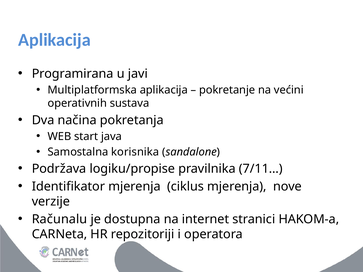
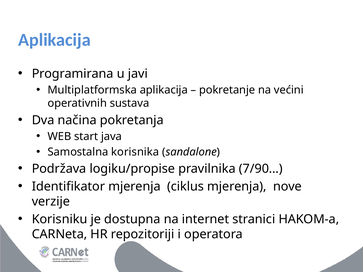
7/11…: 7/11… -> 7/90…
Računalu: Računalu -> Korisniku
